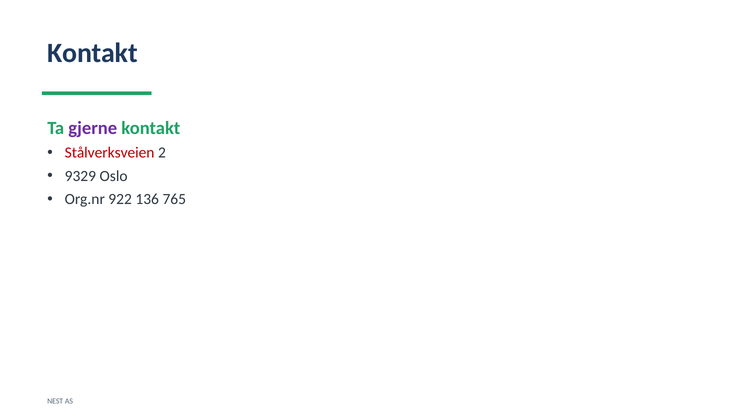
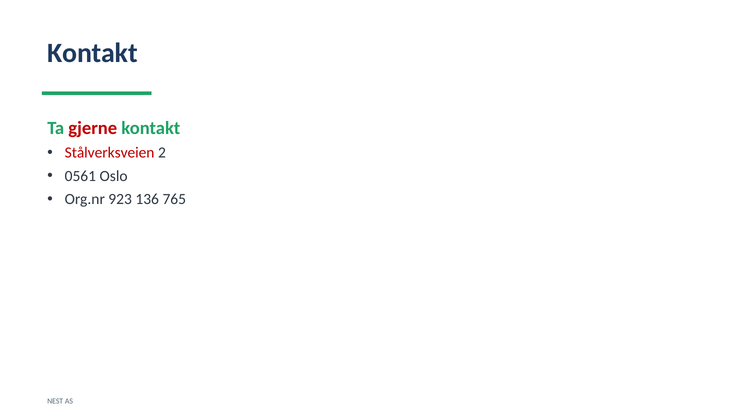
gjerne colour: purple -> red
9329: 9329 -> 0561
922: 922 -> 923
